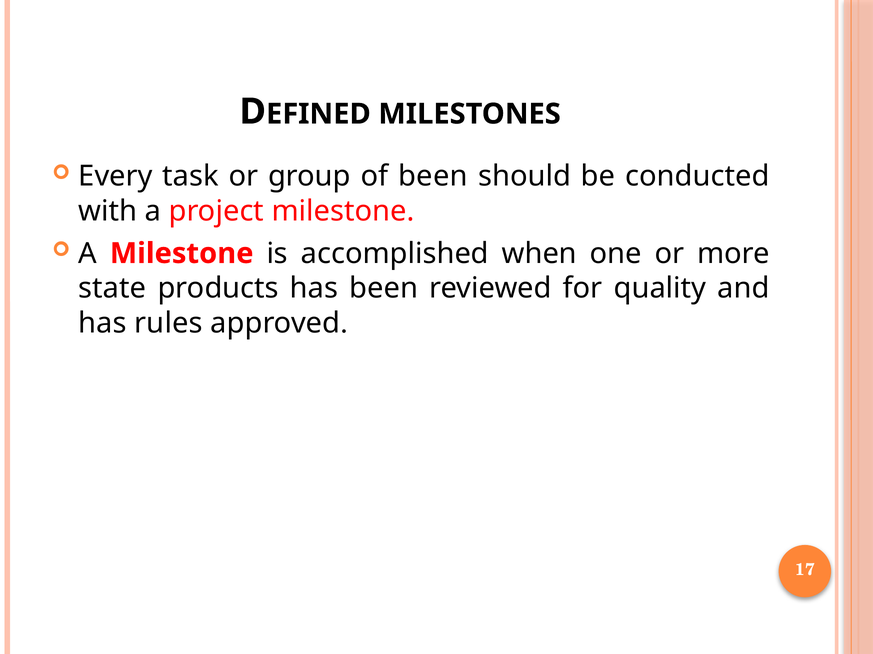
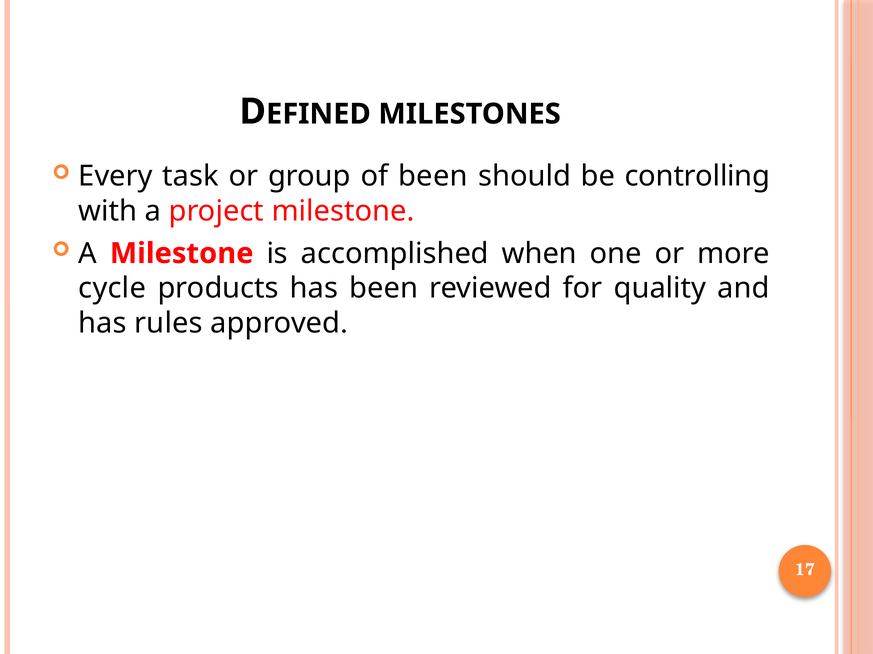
conducted: conducted -> controlling
state: state -> cycle
